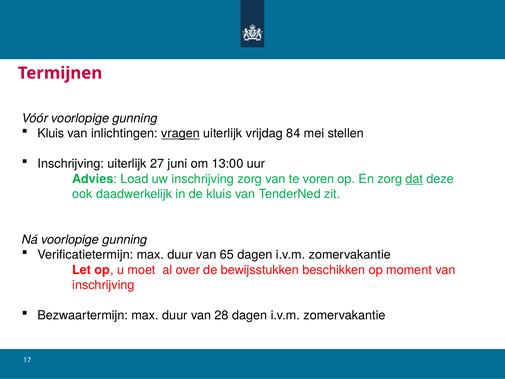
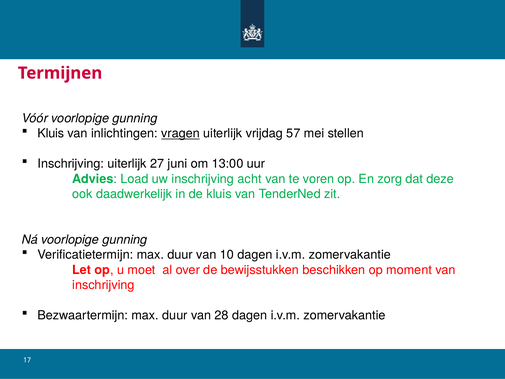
84: 84 -> 57
inschrijving zorg: zorg -> acht
dat underline: present -> none
65: 65 -> 10
